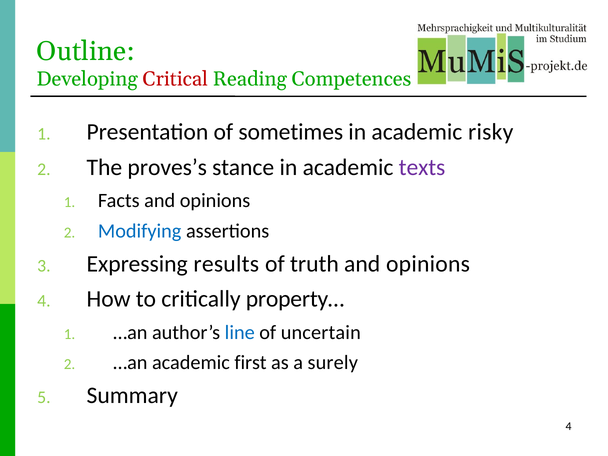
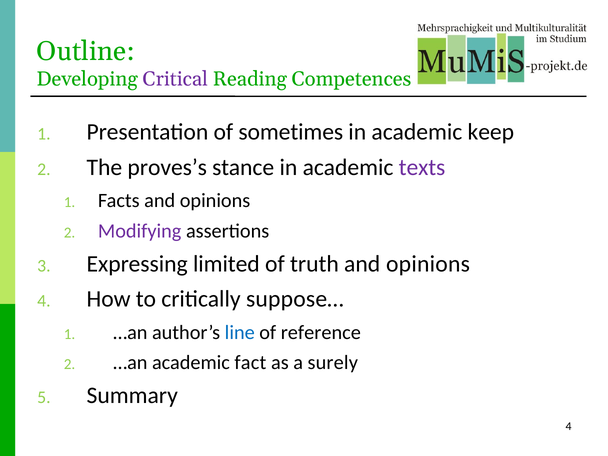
Critical colour: red -> purple
risky: risky -> keep
Modifying colour: blue -> purple
results: results -> limited
property…: property… -> suppose…
uncertain: uncertain -> reference
first: first -> fact
